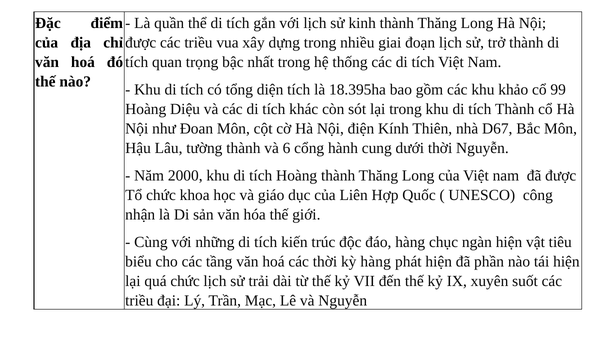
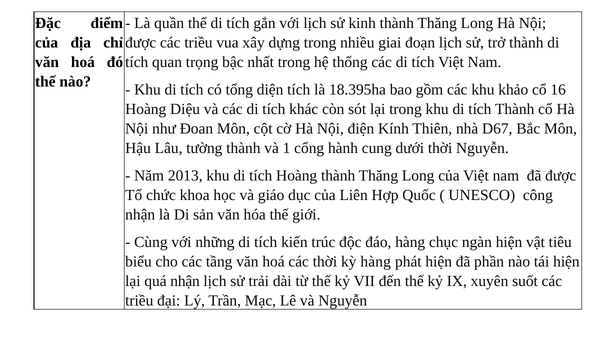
99: 99 -> 16
6: 6 -> 1
2000: 2000 -> 2013
quá chức: chức -> nhận
